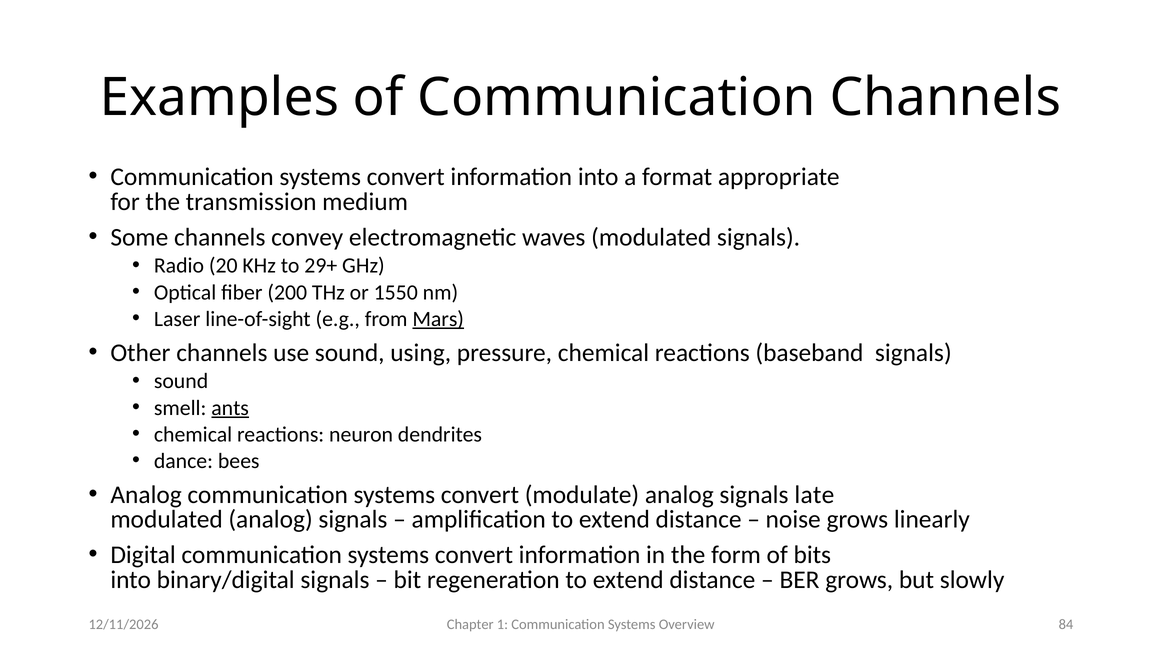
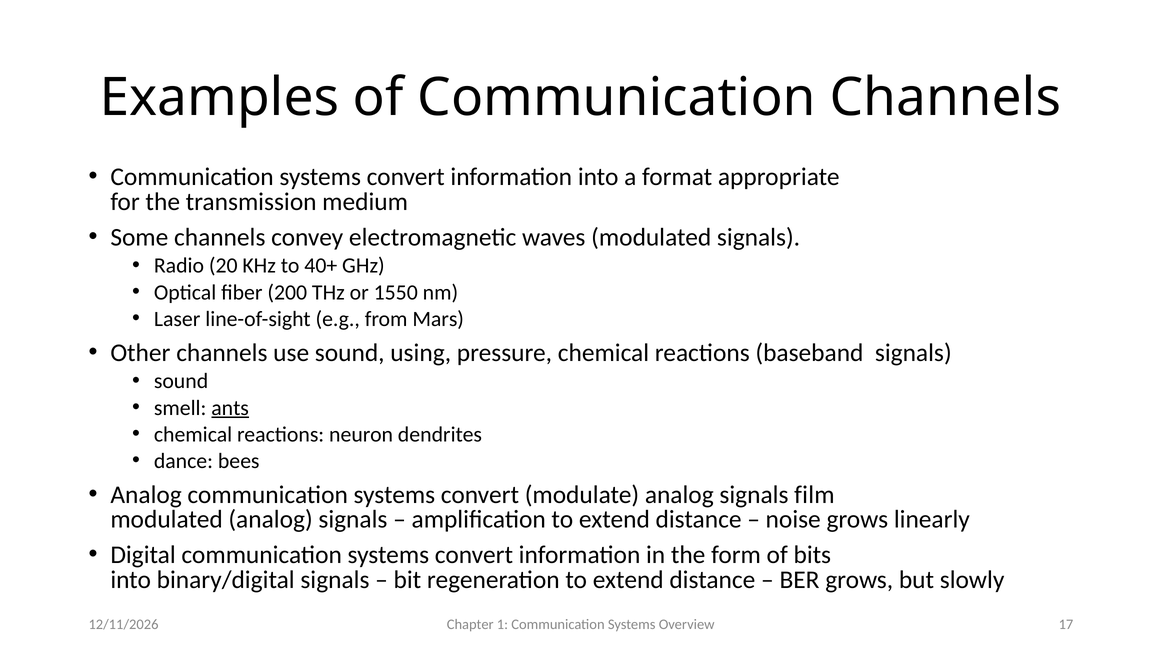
29+: 29+ -> 40+
Mars underline: present -> none
late: late -> film
84: 84 -> 17
